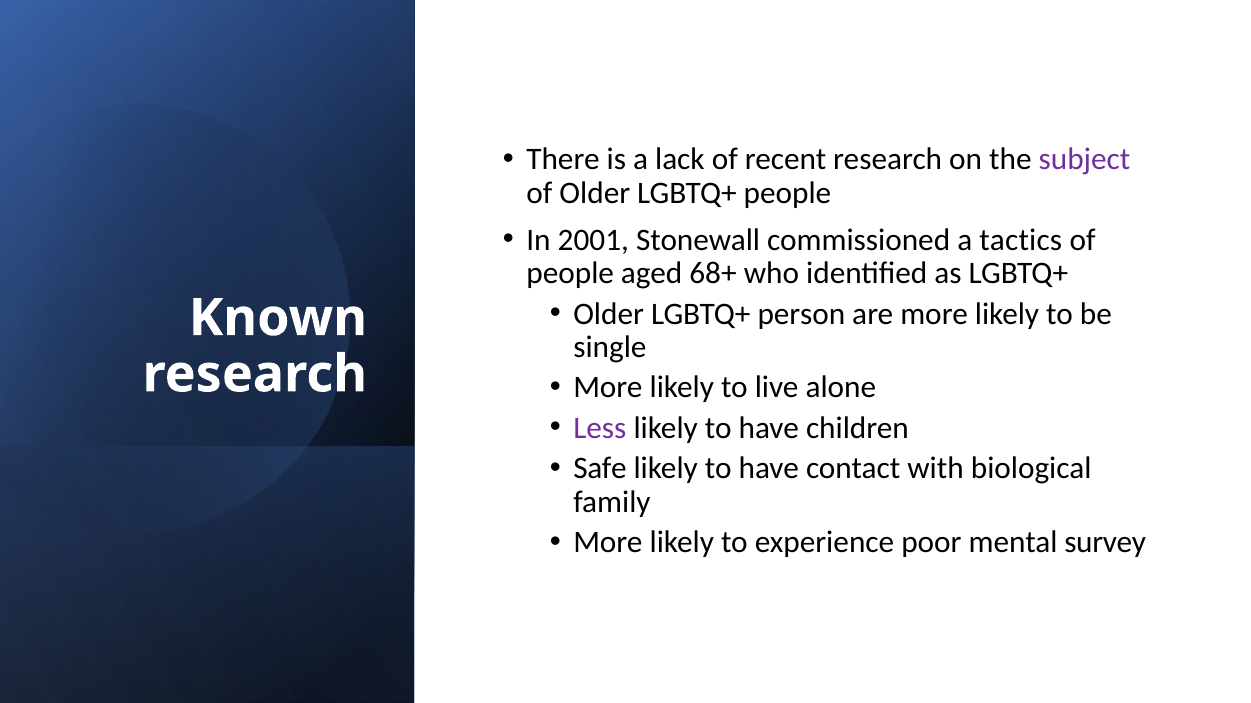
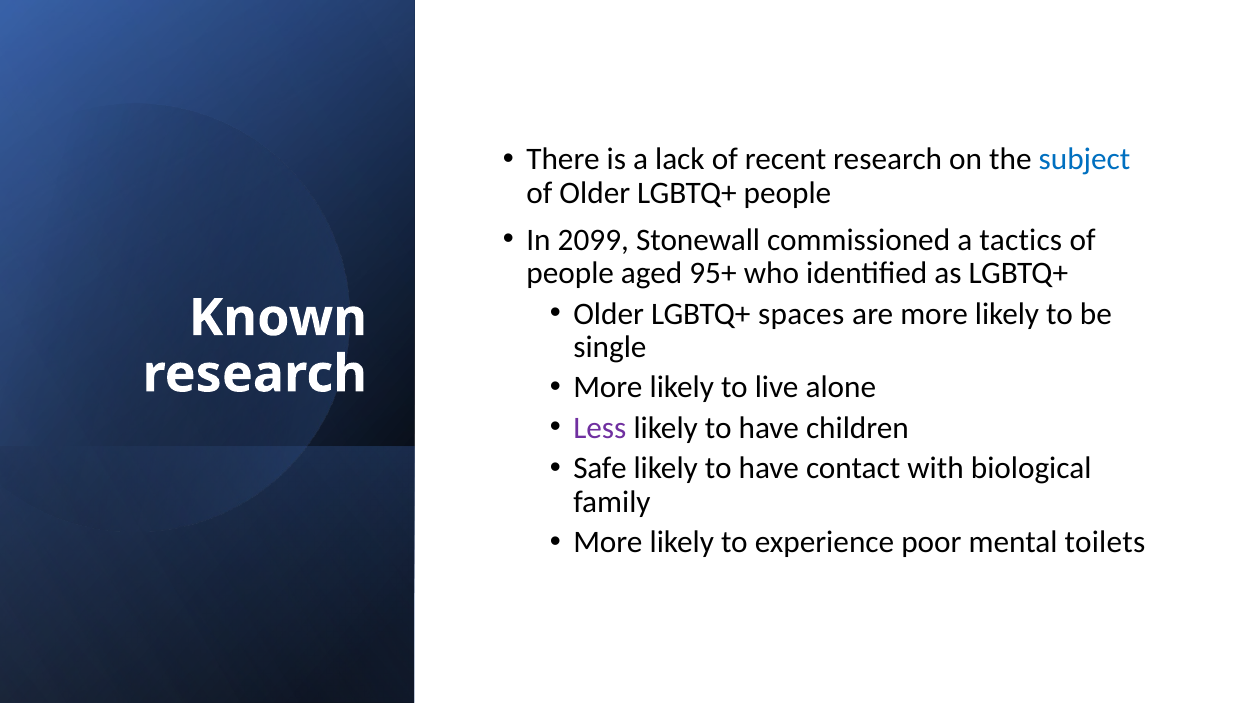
subject colour: purple -> blue
2001: 2001 -> 2099
68+: 68+ -> 95+
person: person -> spaces
survey: survey -> toilets
